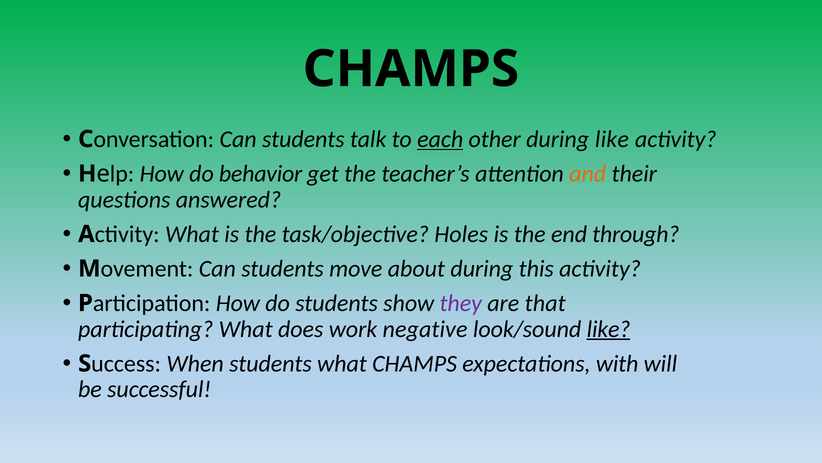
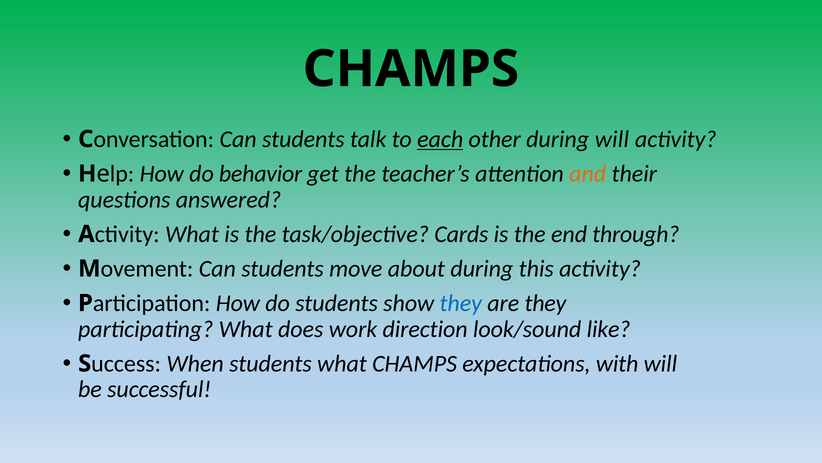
during like: like -> will
Holes: Holes -> Cards
they at (461, 303) colour: purple -> blue
are that: that -> they
negative: negative -> direction
like at (609, 329) underline: present -> none
